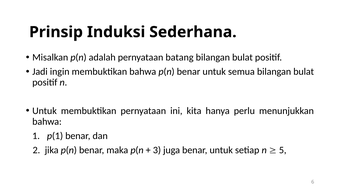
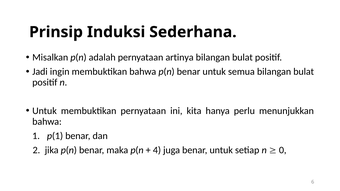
batang: batang -> artinya
3: 3 -> 4
5: 5 -> 0
